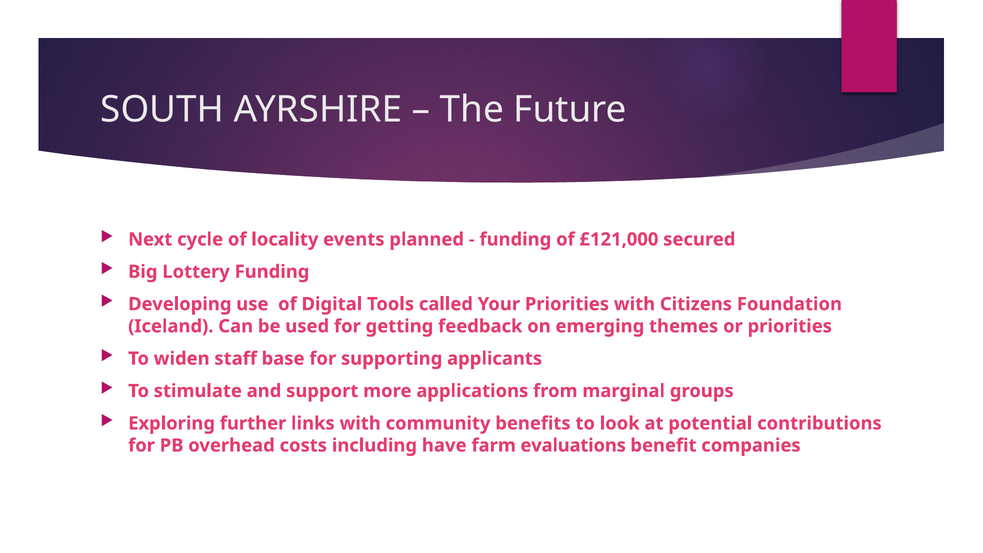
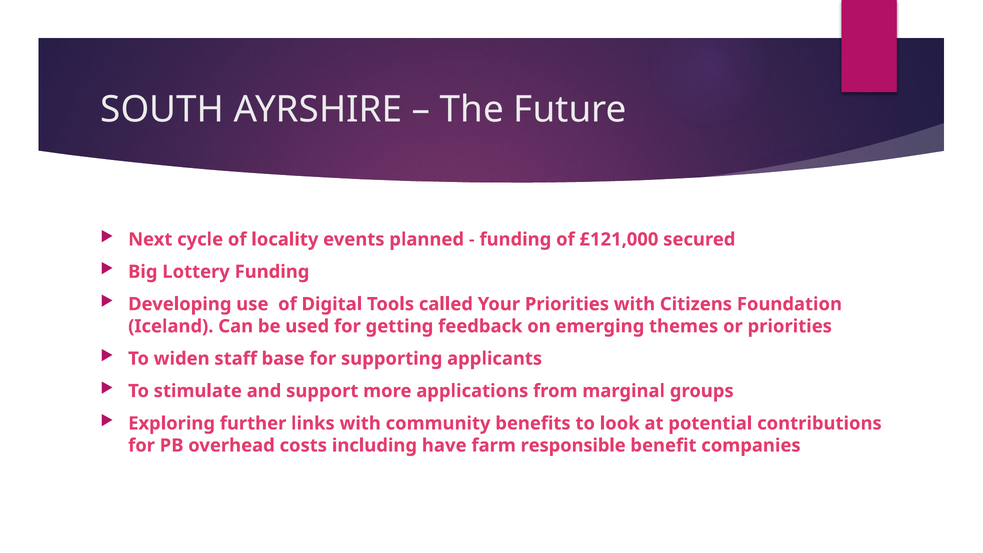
evaluations: evaluations -> responsible
